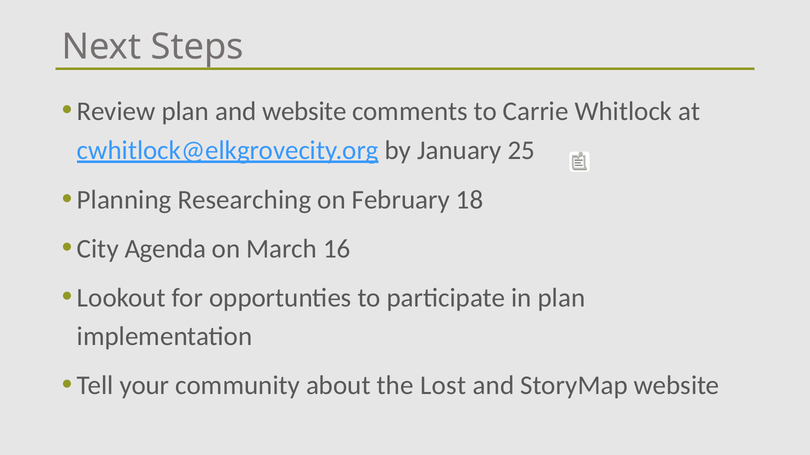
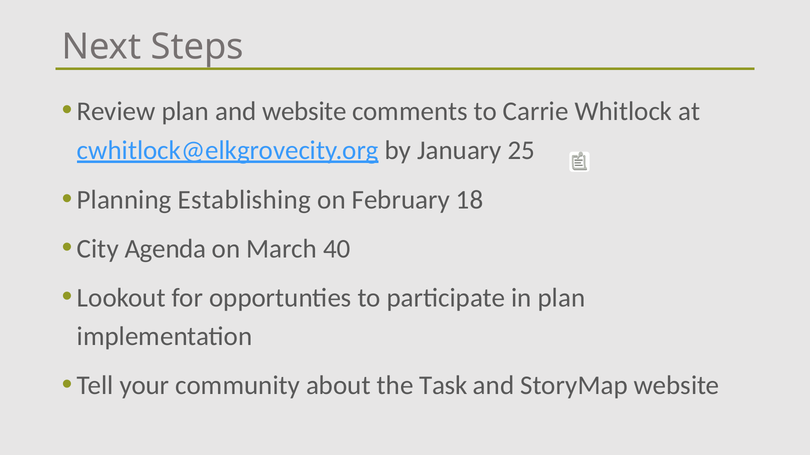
Researching: Researching -> Establishing
16: 16 -> 40
Lost: Lost -> Task
